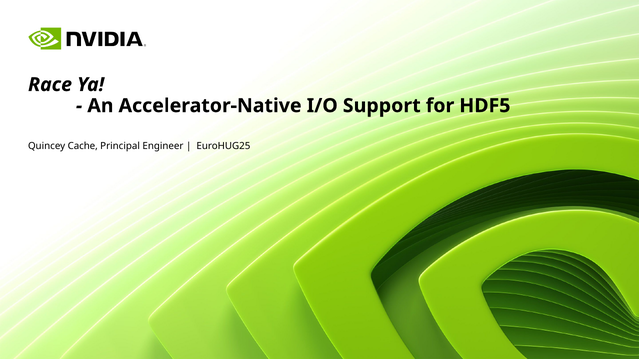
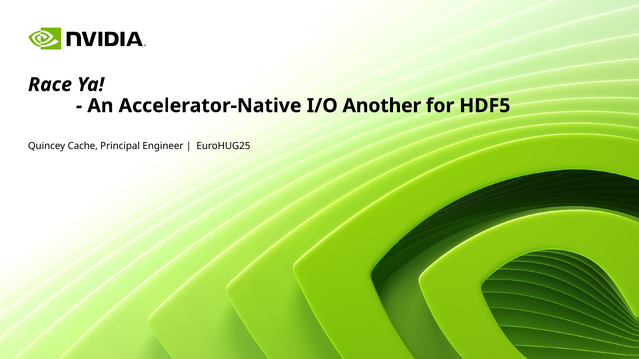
Support: Support -> Another
